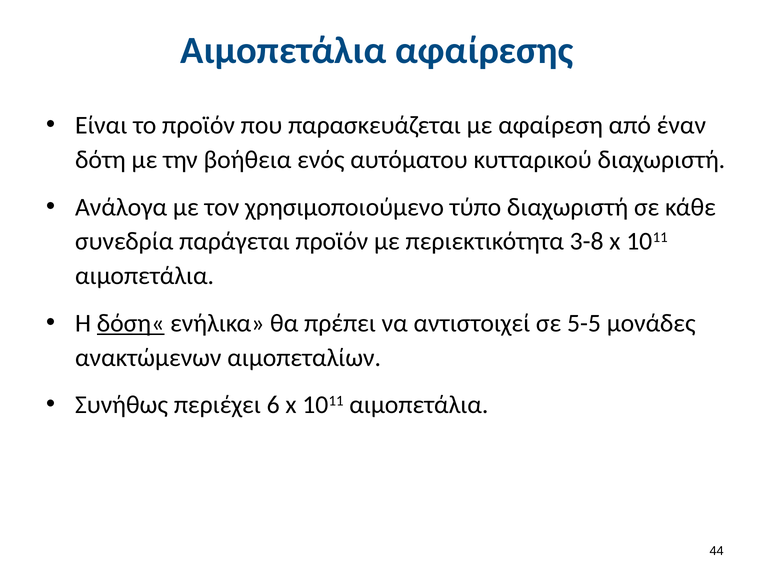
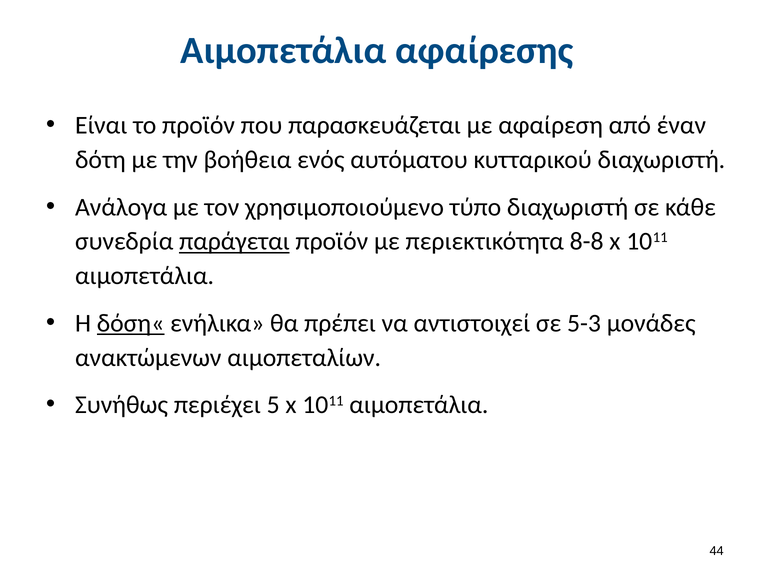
παράγεται underline: none -> present
3-8: 3-8 -> 8-8
5-5: 5-5 -> 5-3
6: 6 -> 5
